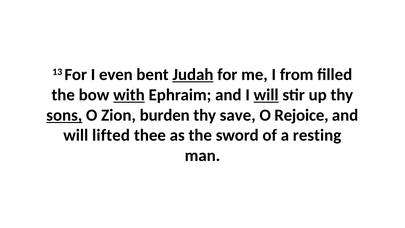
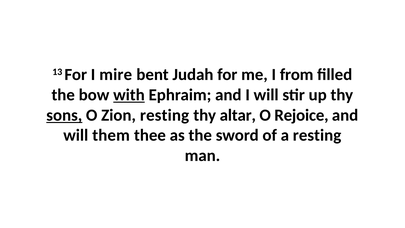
even: even -> mire
Judah underline: present -> none
will at (266, 95) underline: present -> none
Zion burden: burden -> resting
save: save -> altar
lifted: lifted -> them
